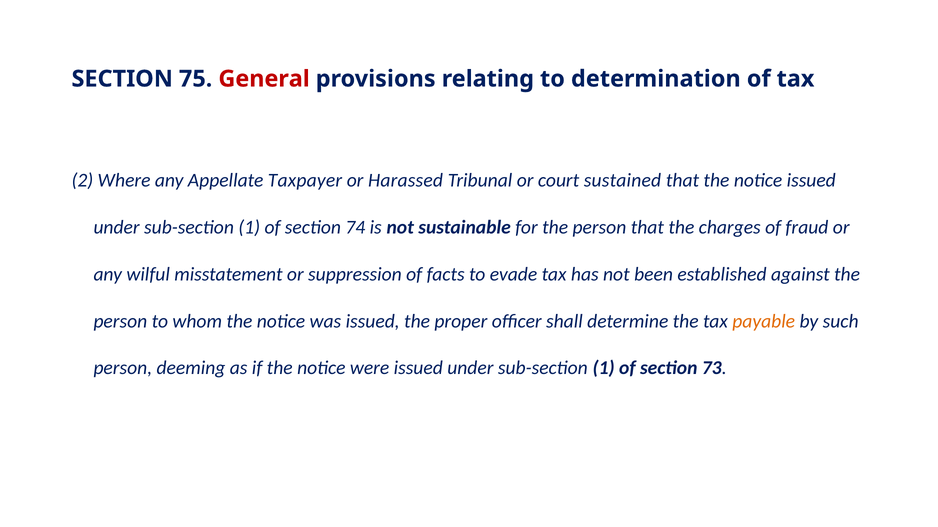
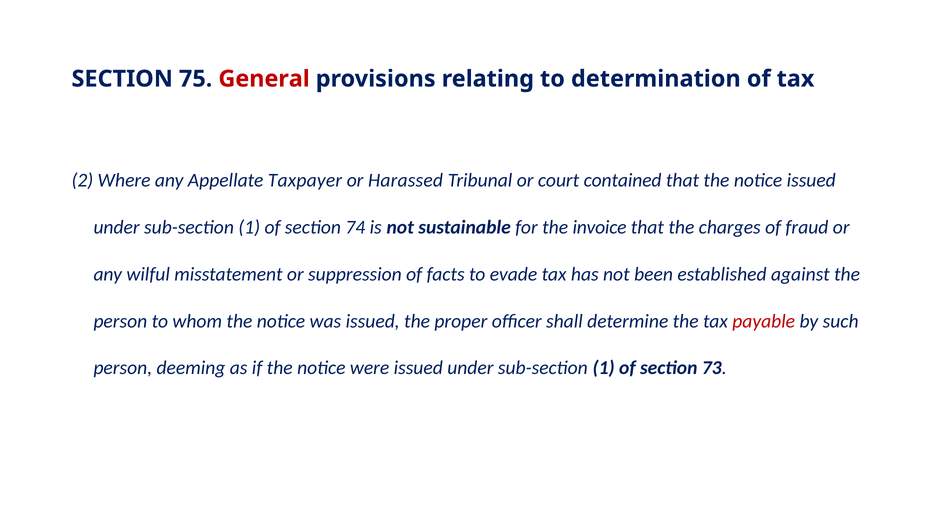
sustained: sustained -> contained
for the person: person -> invoice
payable colour: orange -> red
